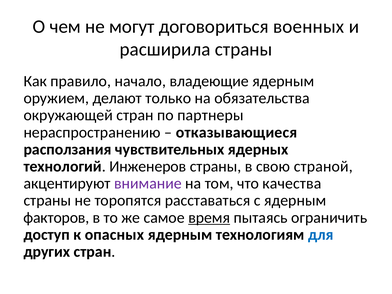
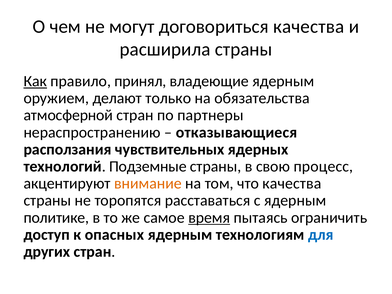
договориться военных: военных -> качества
Как underline: none -> present
начало: начало -> принял
окружающей: окружающей -> атмосферной
Инженеров: Инженеров -> Подземные
страной: страной -> процесс
внимание colour: purple -> orange
факторов: факторов -> политике
